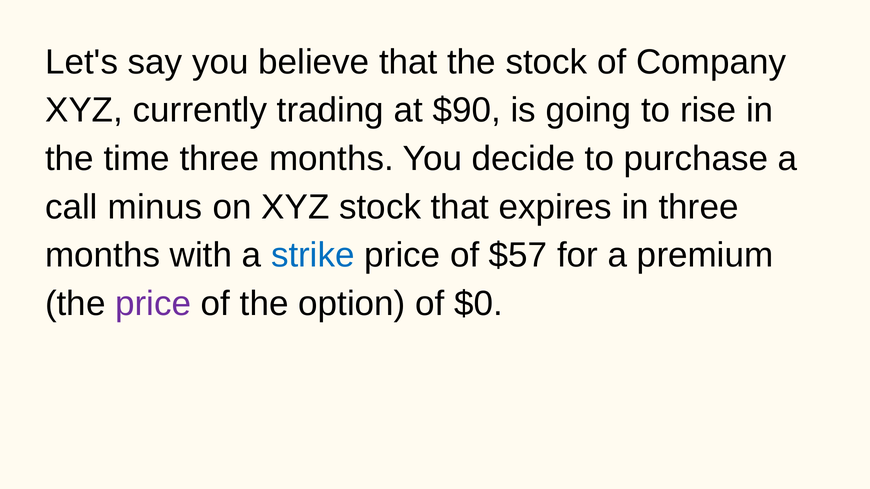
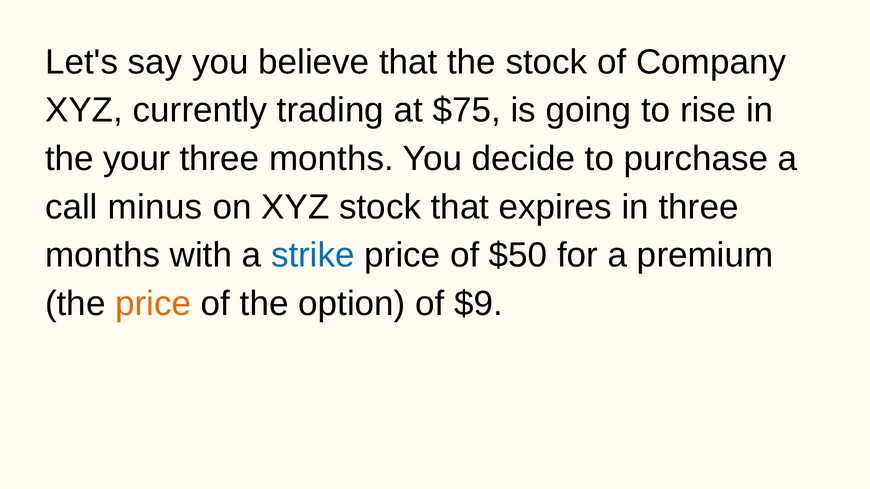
$90: $90 -> $75
time: time -> your
$57: $57 -> $50
price at (153, 304) colour: purple -> orange
$0: $0 -> $9
